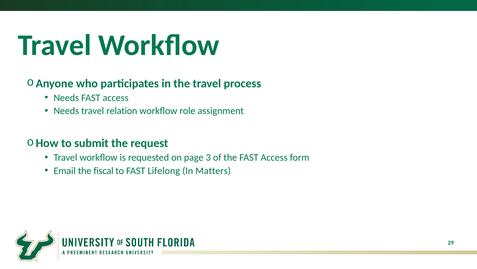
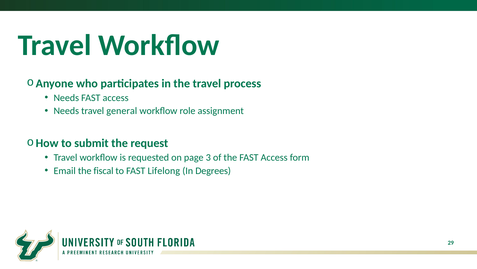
relation: relation -> general
Matters: Matters -> Degrees
